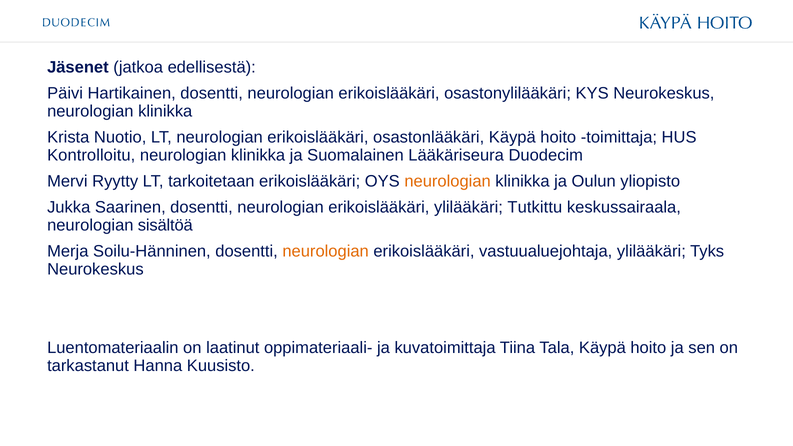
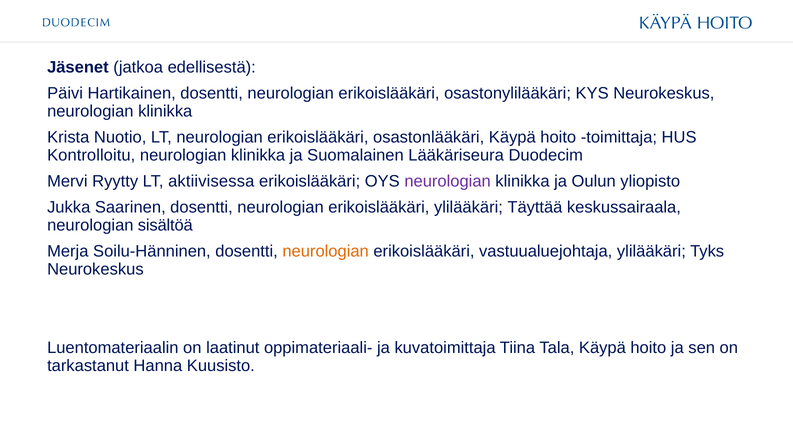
tarkoitetaan: tarkoitetaan -> aktiivisessa
neurologian at (448, 181) colour: orange -> purple
Tutkittu: Tutkittu -> Täyttää
